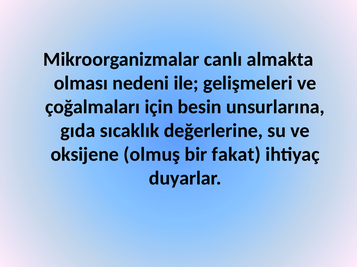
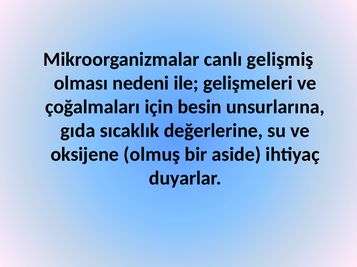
almakta: almakta -> gelişmiş
fakat: fakat -> aside
